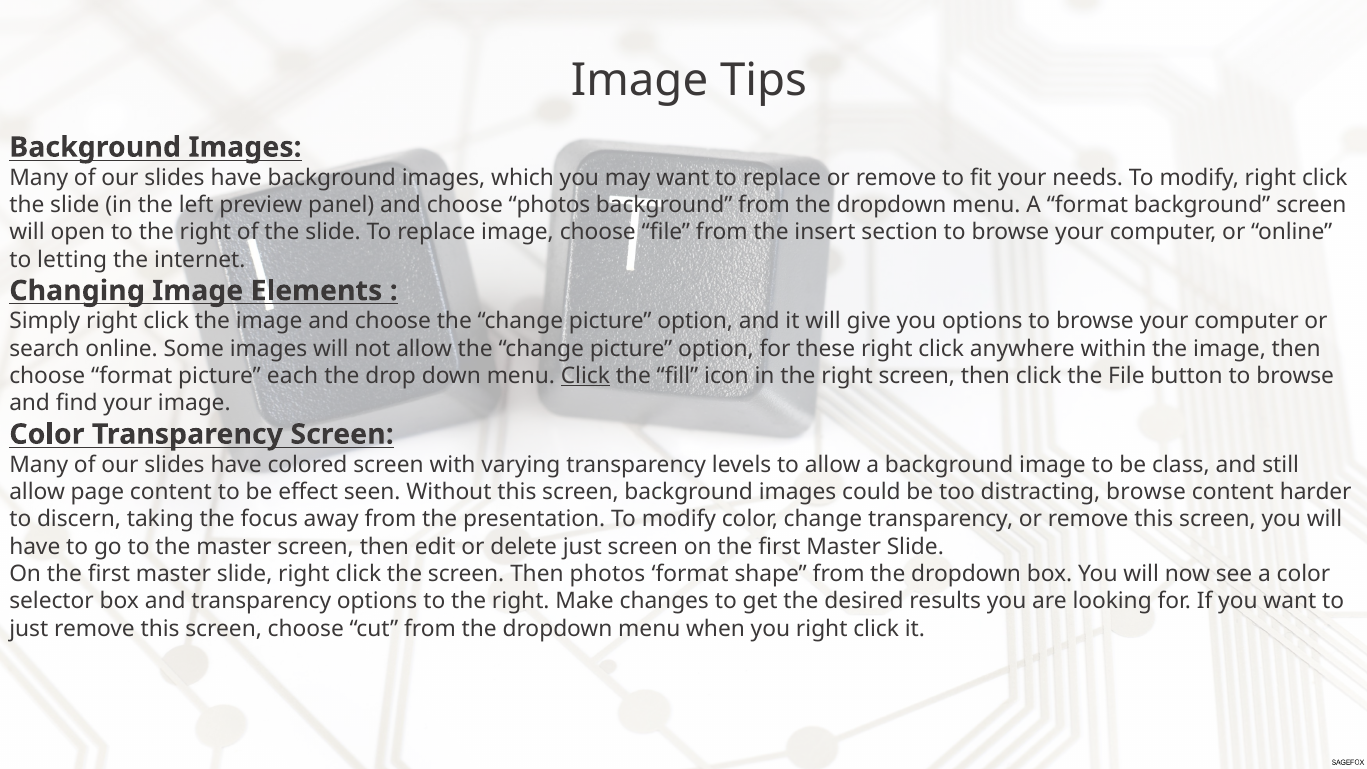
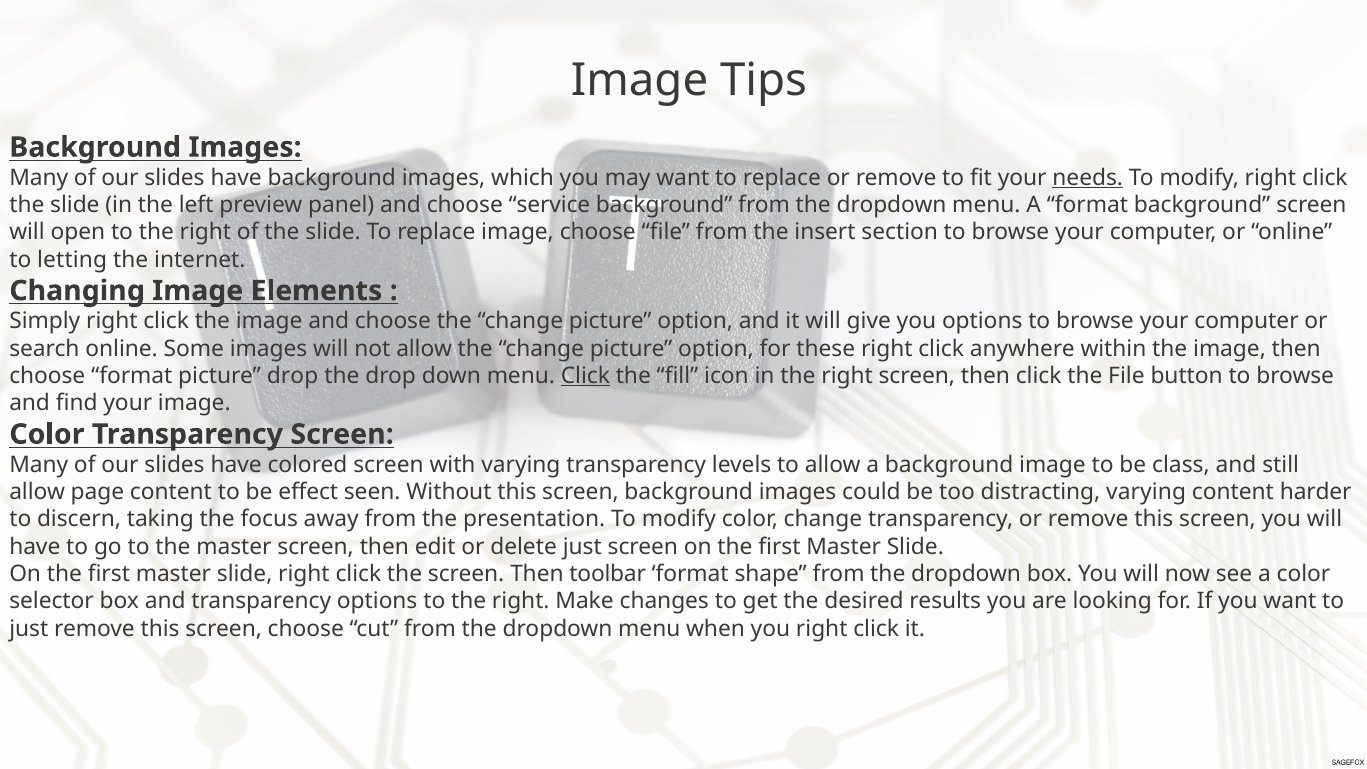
needs underline: none -> present
choose photos: photos -> service
picture each: each -> drop
distracting browse: browse -> varying
Then photos: photos -> toolbar
